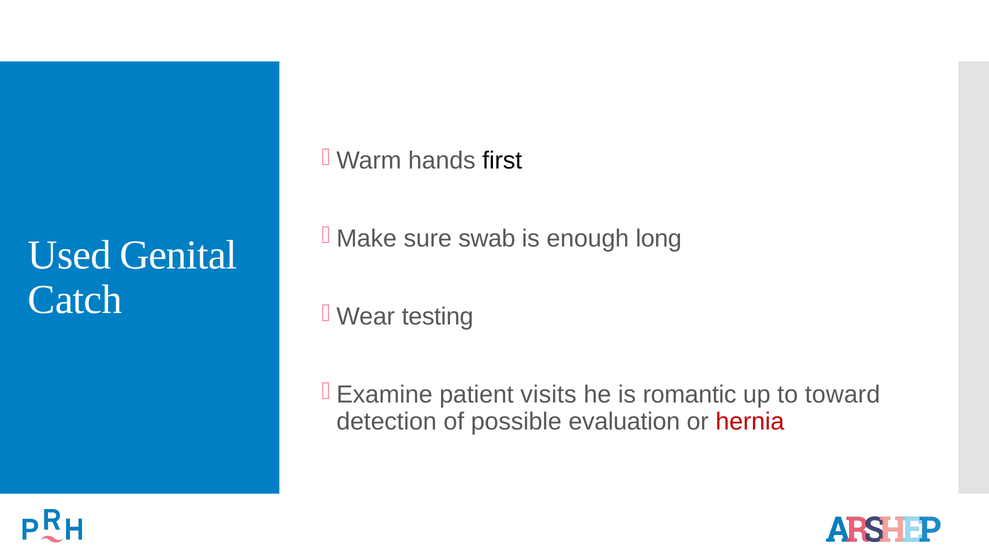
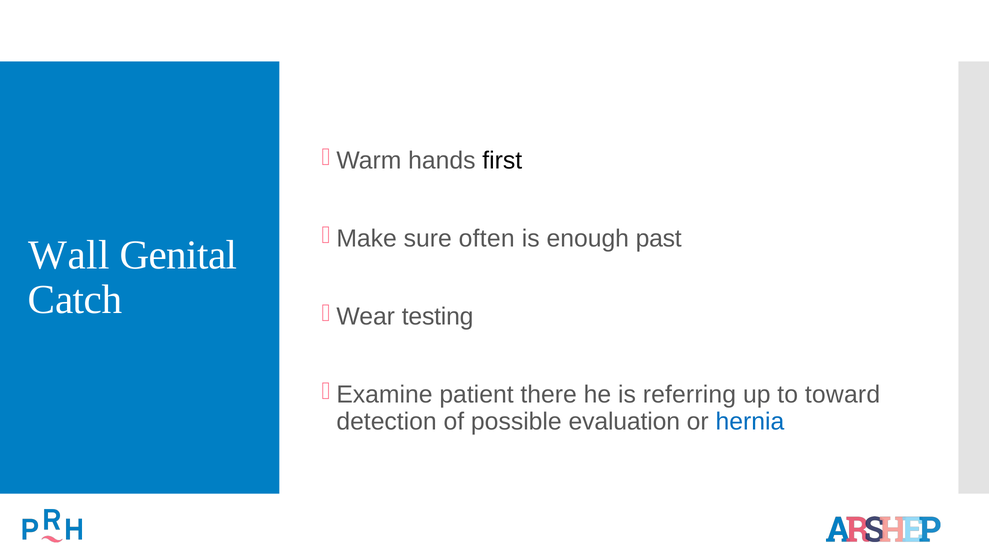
swab: swab -> often
long: long -> past
Used: Used -> Wall
visits: visits -> there
romantic: romantic -> referring
hernia colour: red -> blue
